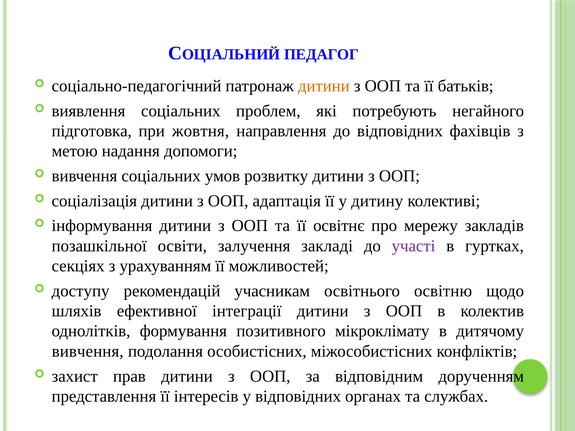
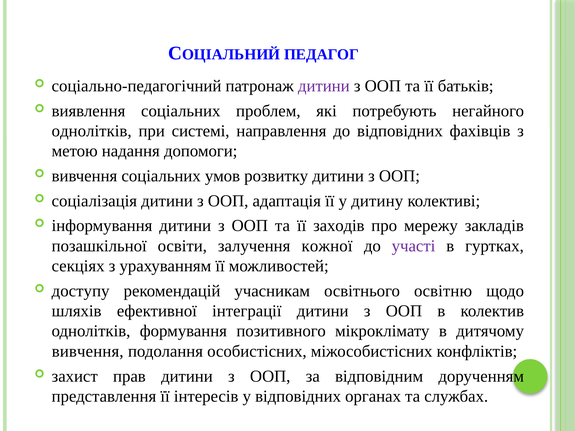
дитини at (324, 86) colour: orange -> purple
підготовка at (92, 131): підготовка -> однолітків
жовтня: жовтня -> системі
освітнє: освітнє -> заходів
закладі: закладі -> кожної
